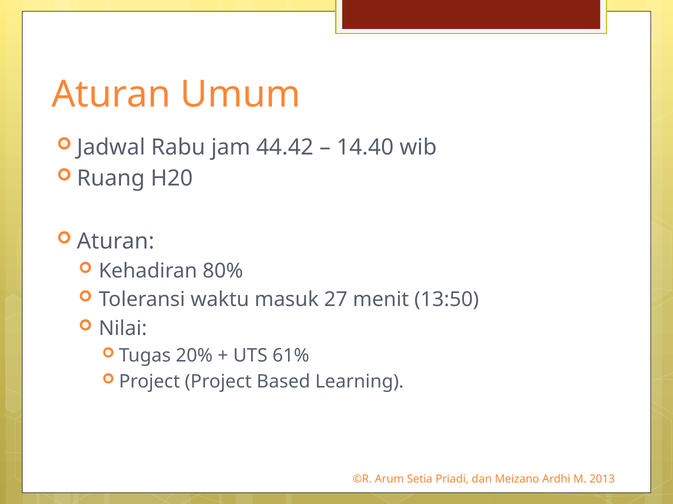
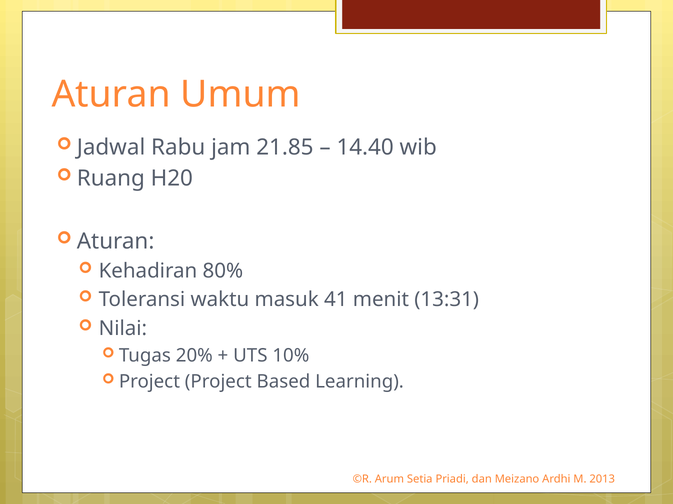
44.42: 44.42 -> 21.85
27: 27 -> 41
13:50: 13:50 -> 13:31
61%: 61% -> 10%
